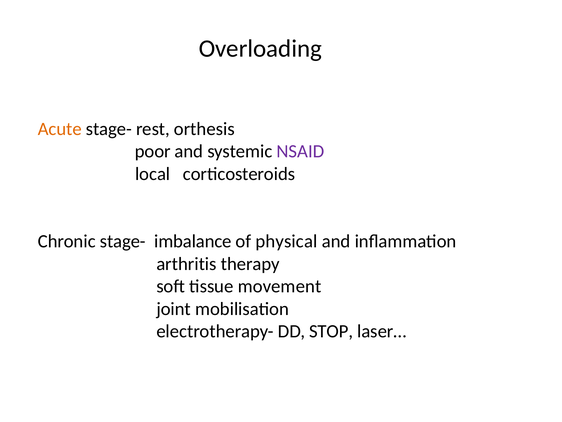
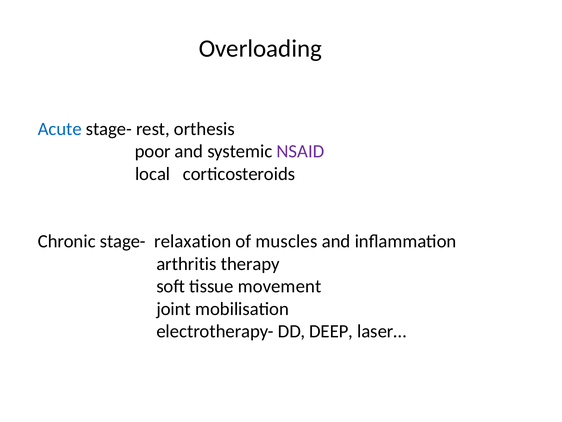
Acute colour: orange -> blue
imbalance: imbalance -> relaxation
physical: physical -> muscles
STOP: STOP -> DEEP
